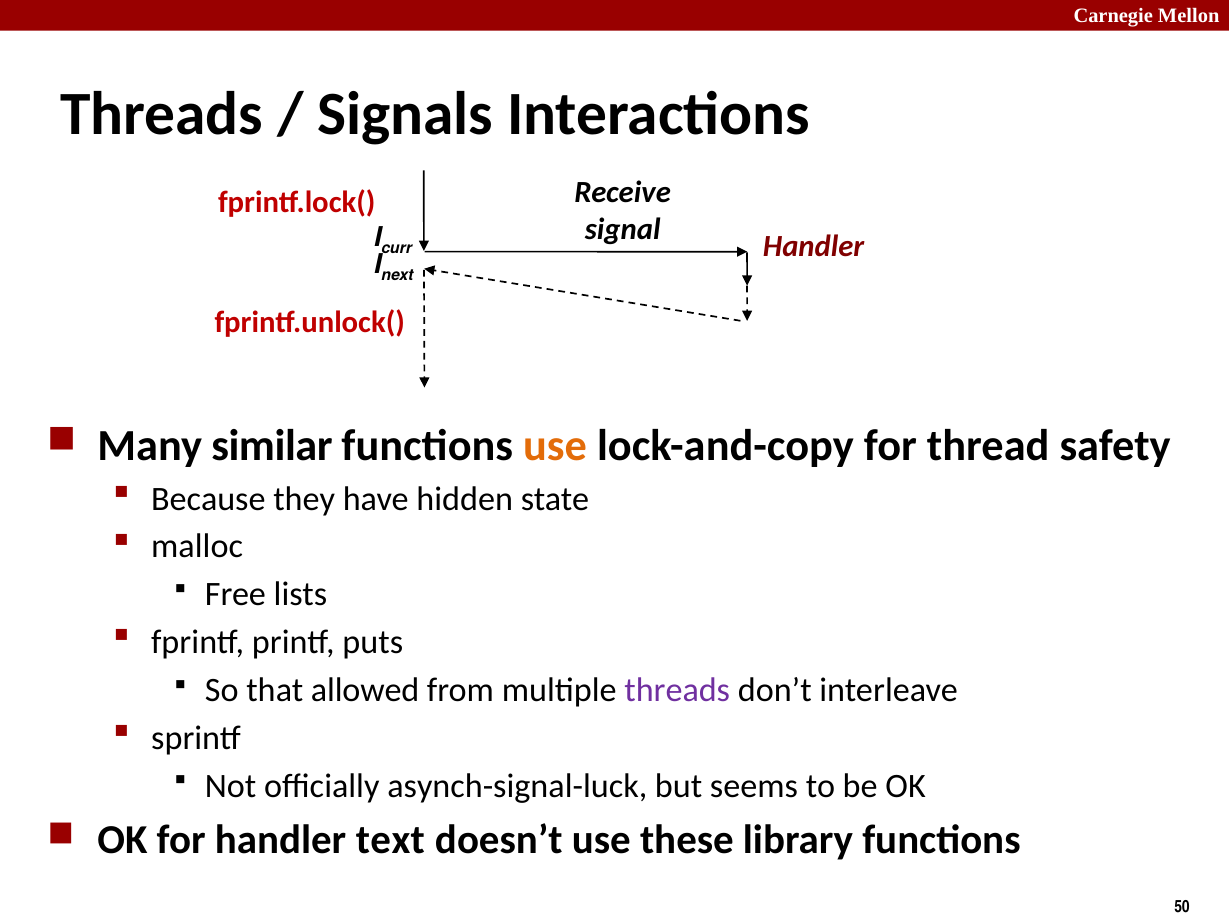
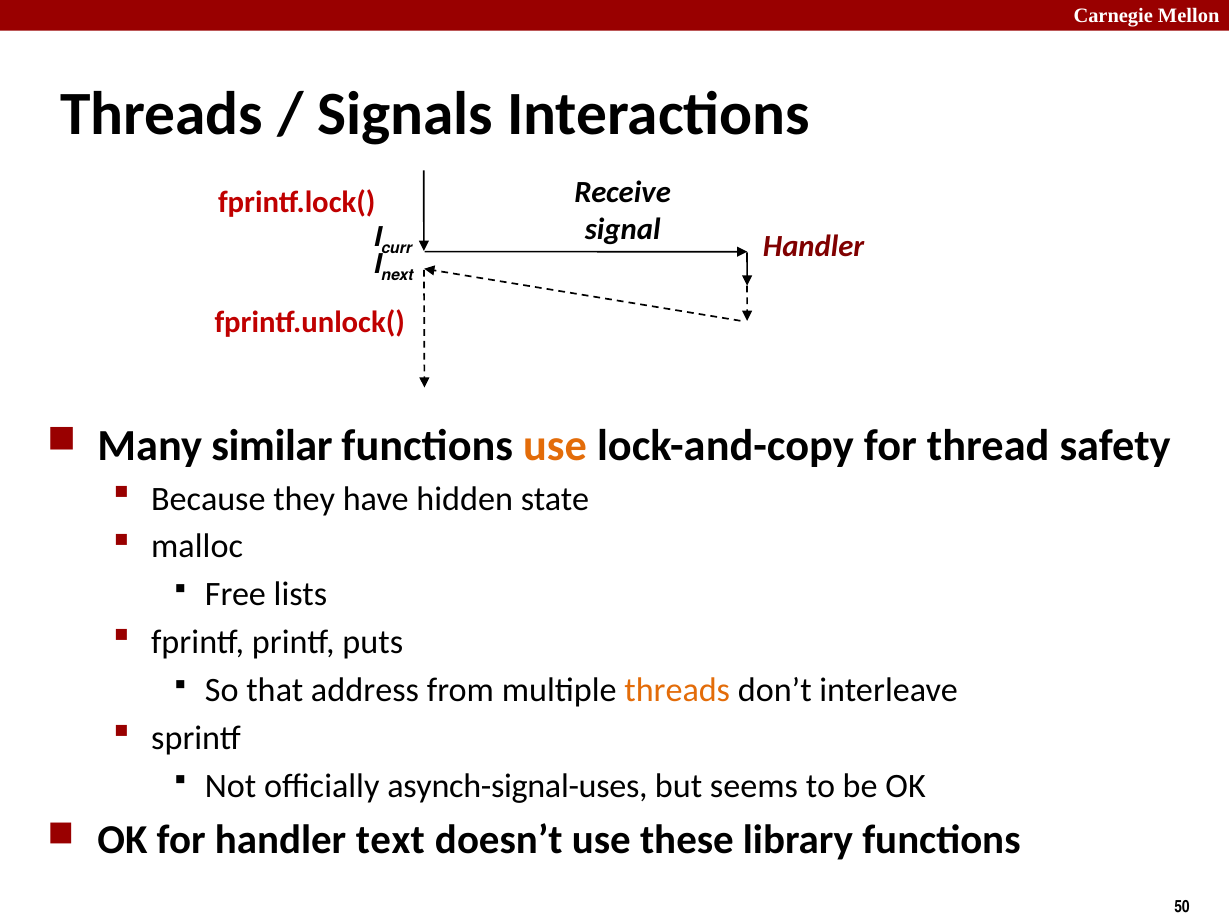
allowed: allowed -> address
threads at (677, 690) colour: purple -> orange
asynch-signal-luck: asynch-signal-luck -> asynch-signal-uses
